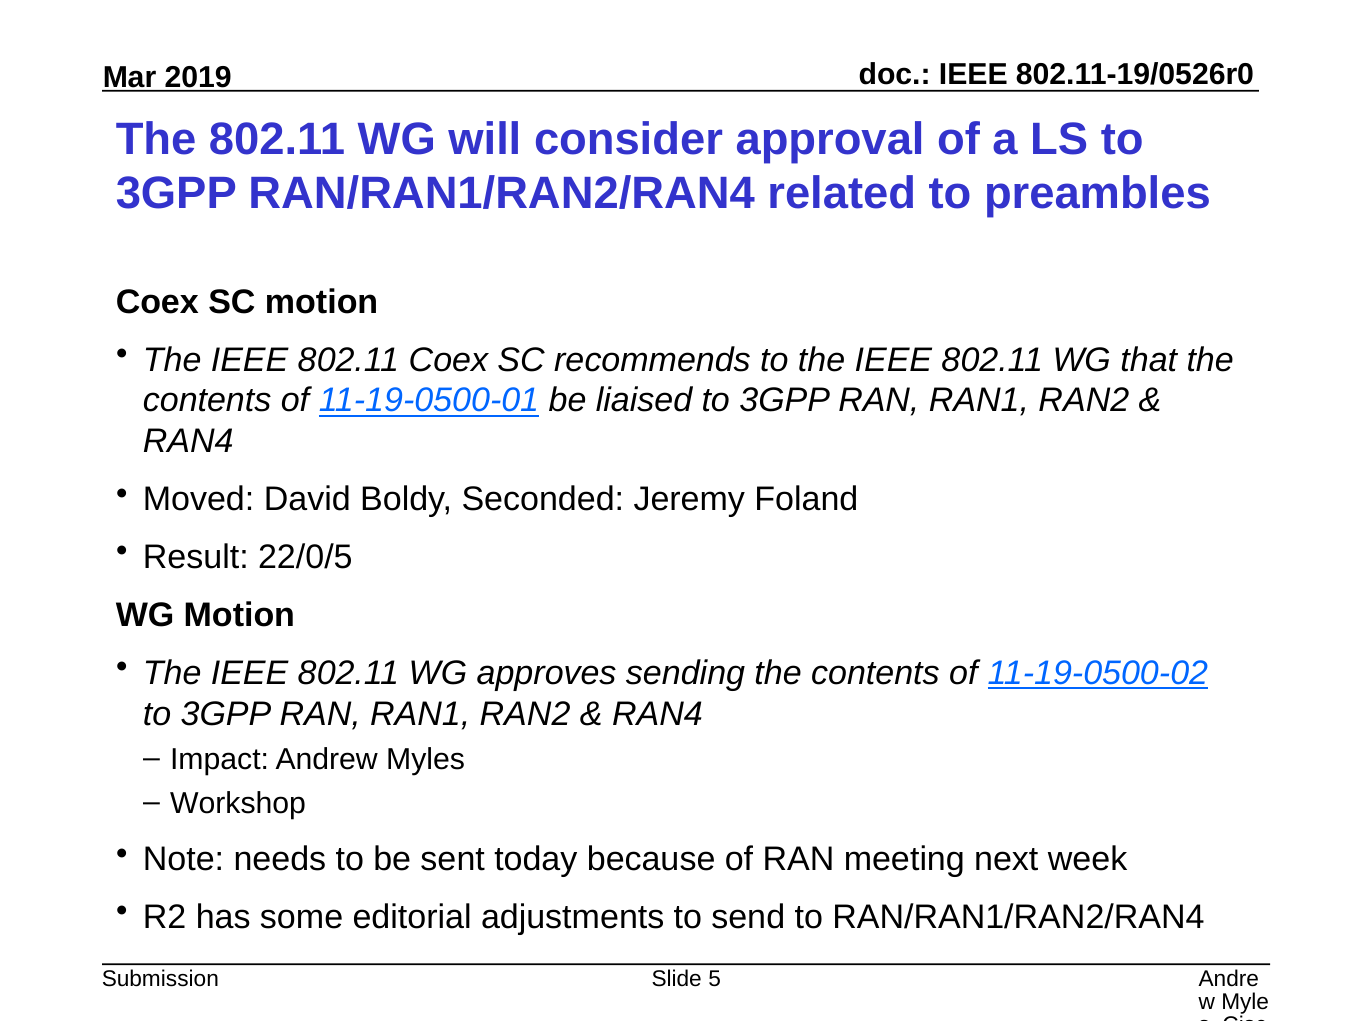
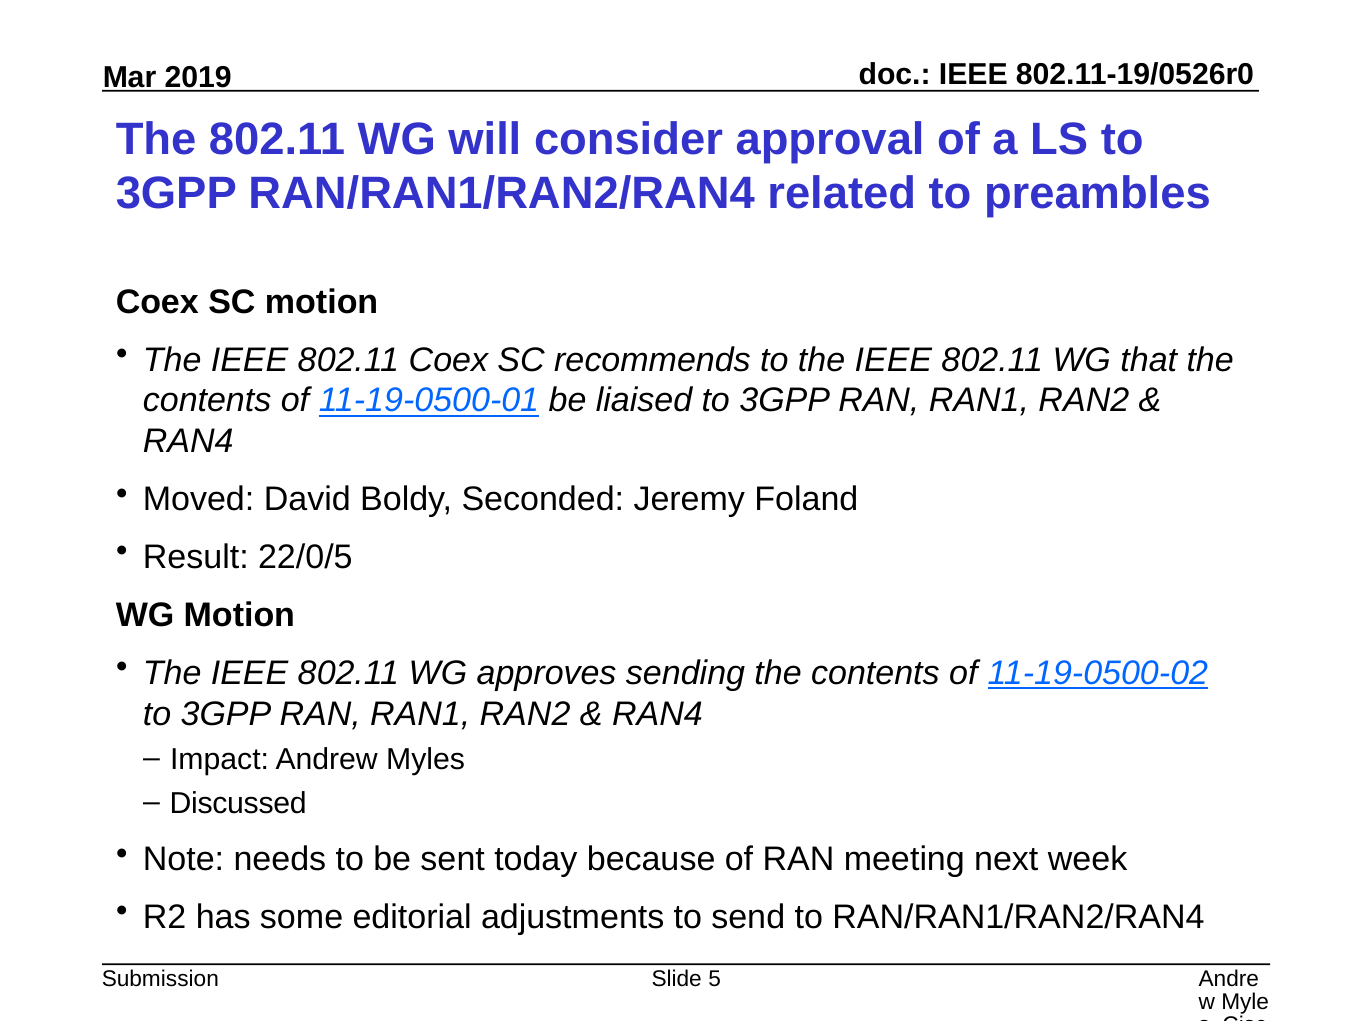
Workshop: Workshop -> Discussed
